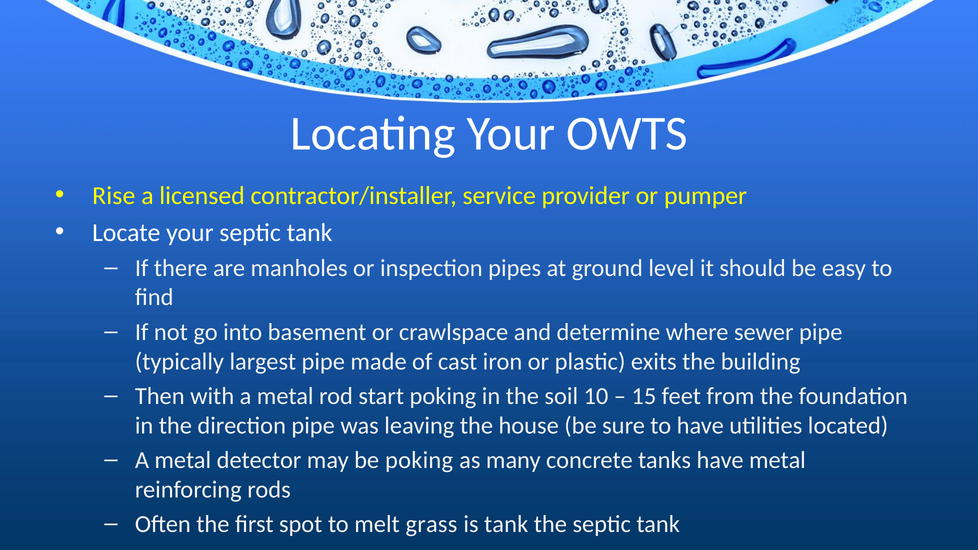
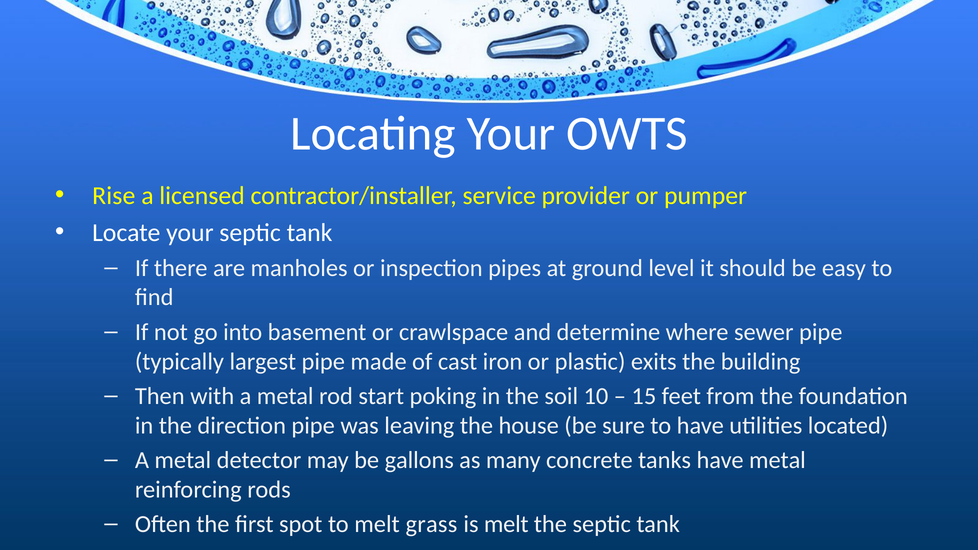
be poking: poking -> gallons
is tank: tank -> melt
